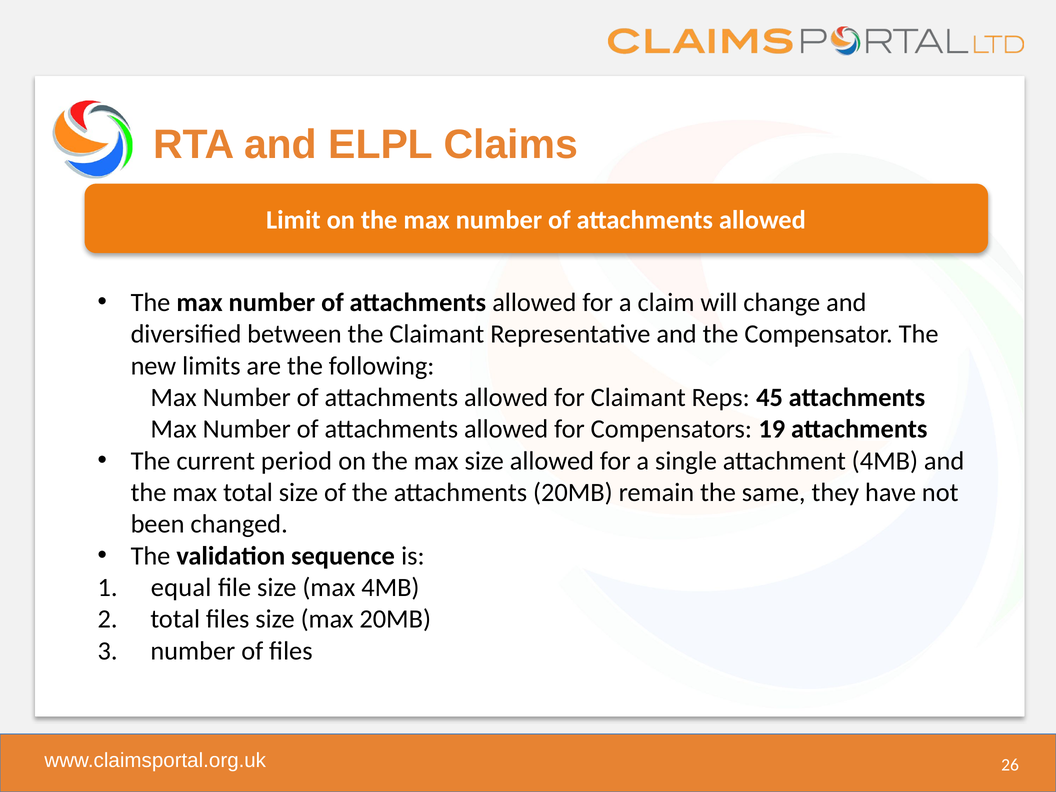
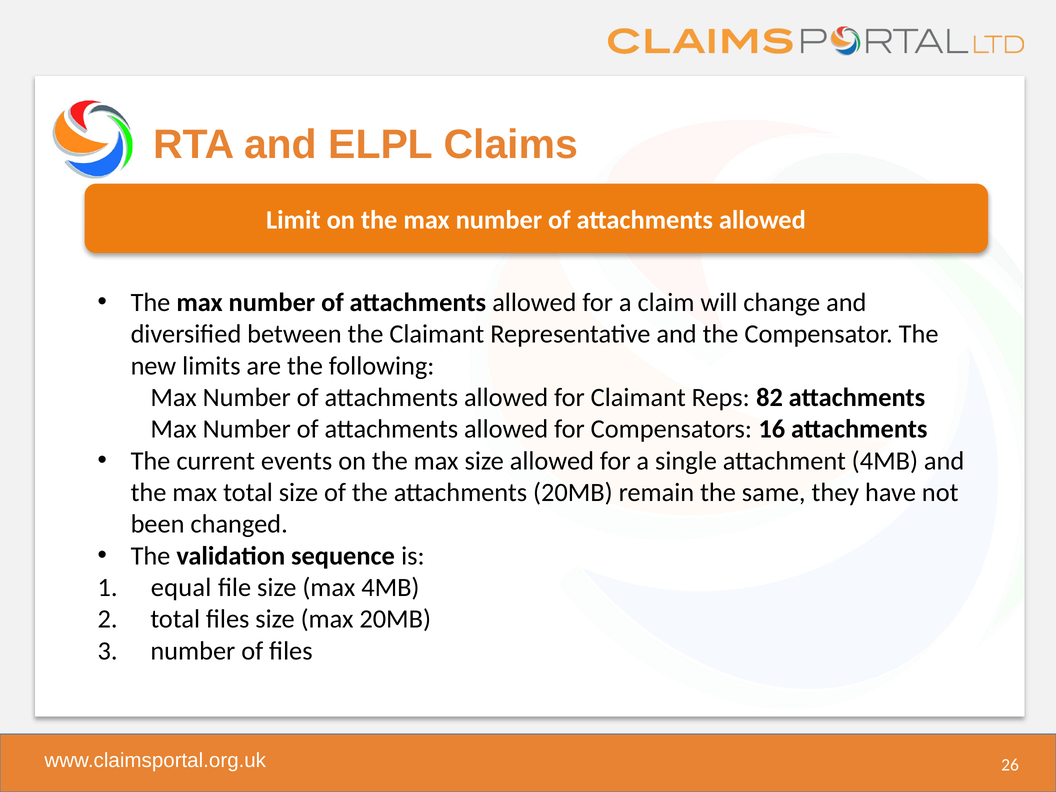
45: 45 -> 82
19: 19 -> 16
period: period -> events
